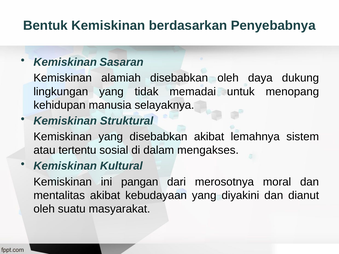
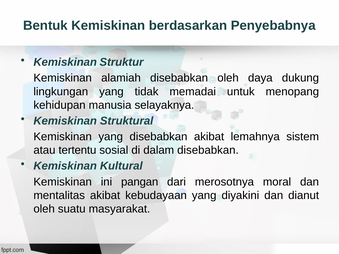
Sasaran: Sasaran -> Struktur
dalam mengakses: mengakses -> disebabkan
